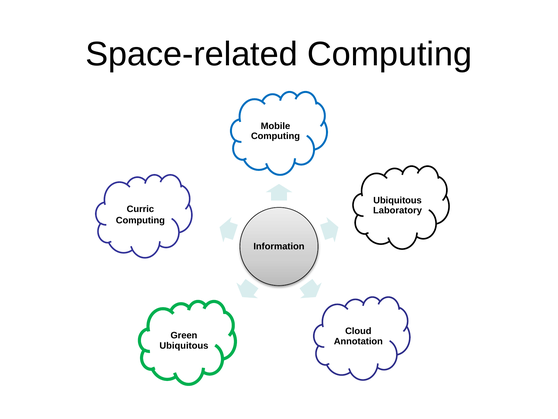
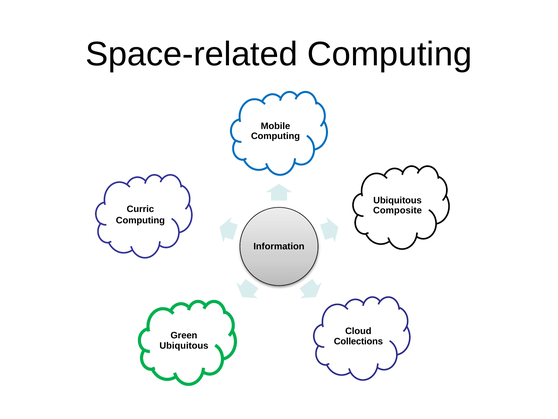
Laboratory: Laboratory -> Composite
Annotation: Annotation -> Collections
